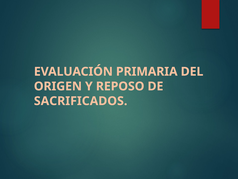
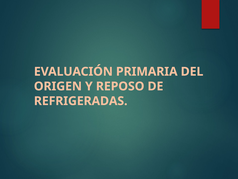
SACRIFICADOS: SACRIFICADOS -> REFRIGERADAS
